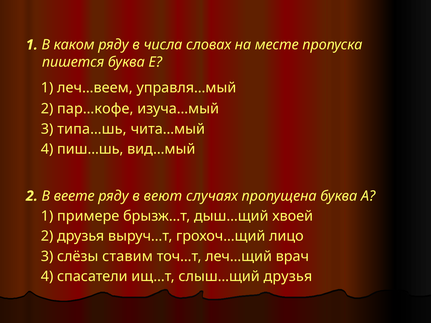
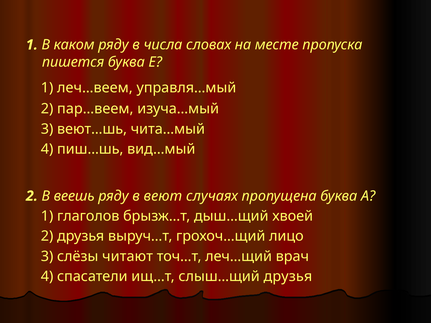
пар…кофе: пар…кофе -> пар…веем
типа…шь: типа…шь -> веют…шь
веете: веете -> веешь
примере: примере -> глаголов
ставим: ставим -> читают
